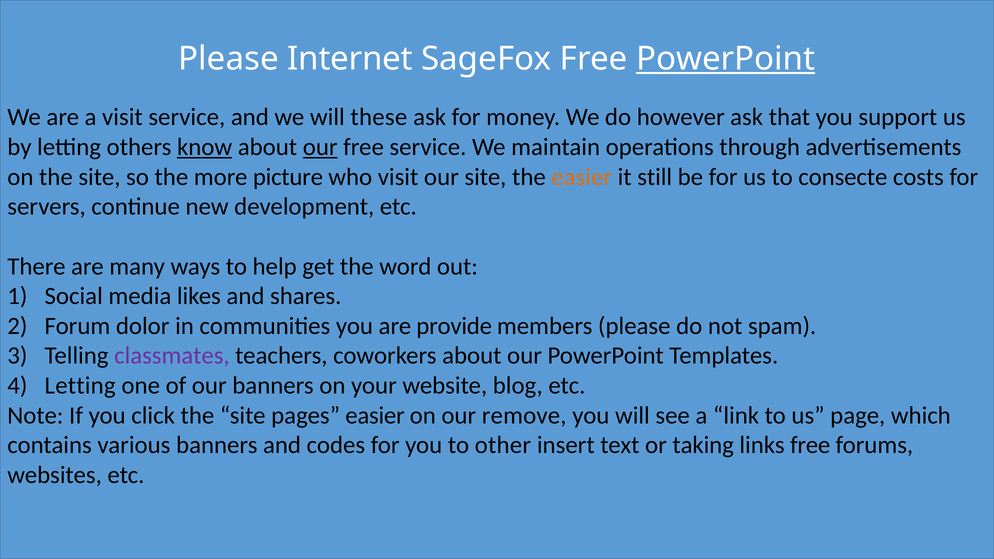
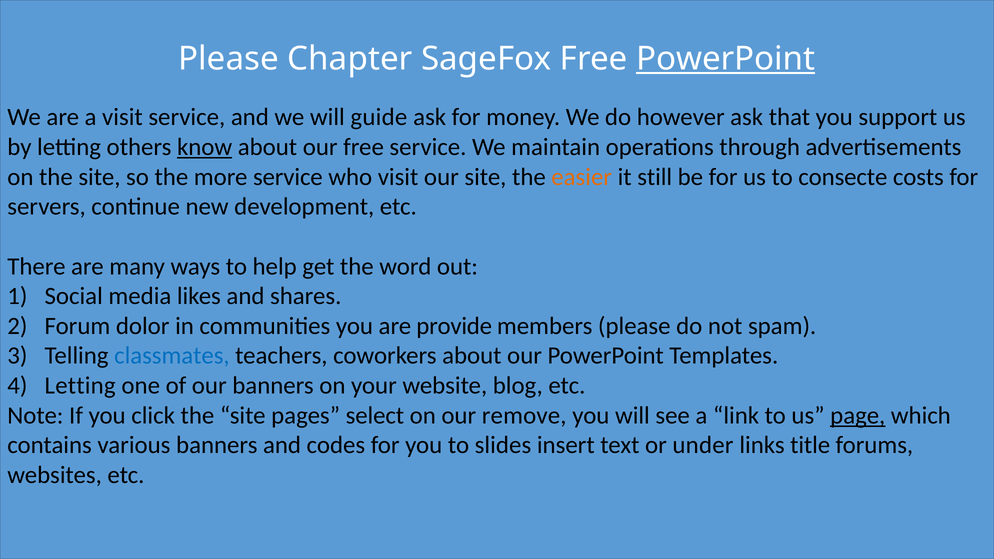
Internet: Internet -> Chapter
these: these -> guide
our at (320, 147) underline: present -> none
more picture: picture -> service
classmates colour: purple -> blue
pages easier: easier -> select
page underline: none -> present
other: other -> slides
taking: taking -> under
links free: free -> title
